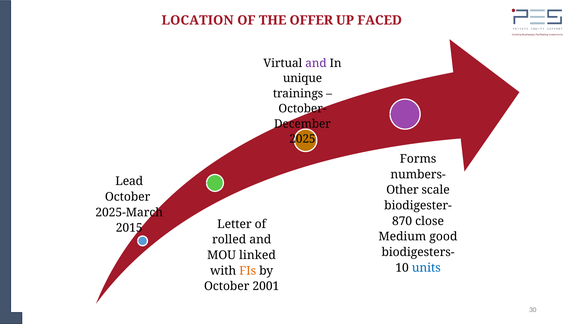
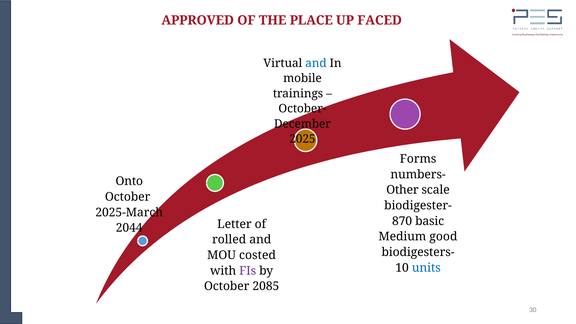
LOCATION: LOCATION -> APPROVED
OFFER: OFFER -> PLACE
and at (316, 63) colour: purple -> blue
unique: unique -> mobile
Lead: Lead -> Onto
close: close -> basic
2015: 2015 -> 2044
linked: linked -> costed
FIs colour: orange -> purple
2001: 2001 -> 2085
